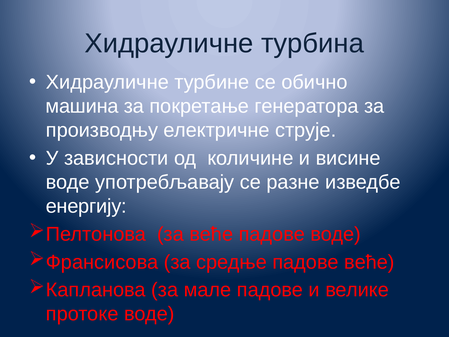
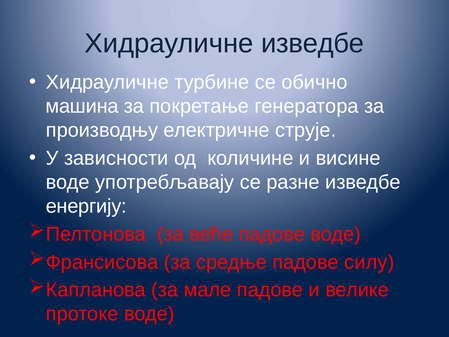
Хидрауличне турбина: турбина -> изведбе
падове веће: веће -> силу
